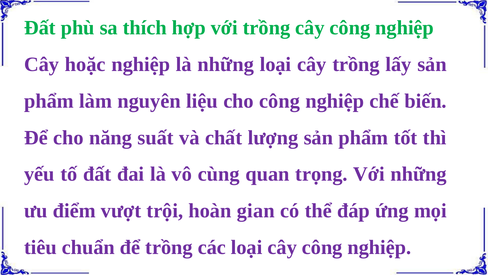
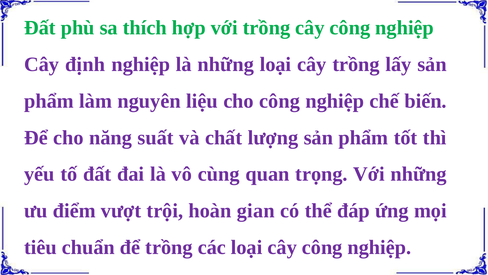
hoặc: hoặc -> định
